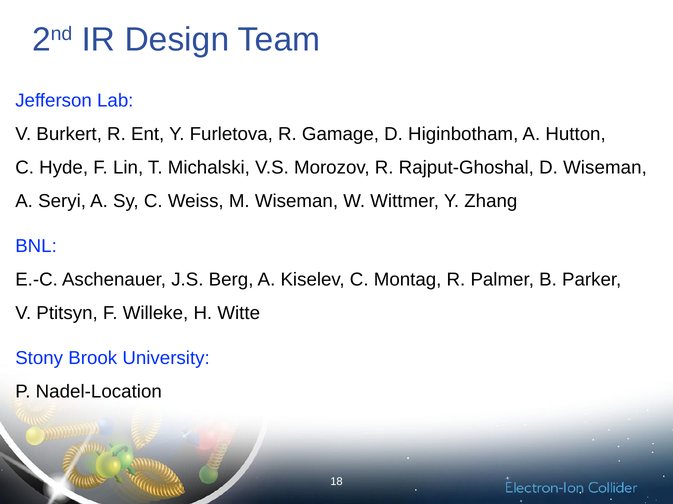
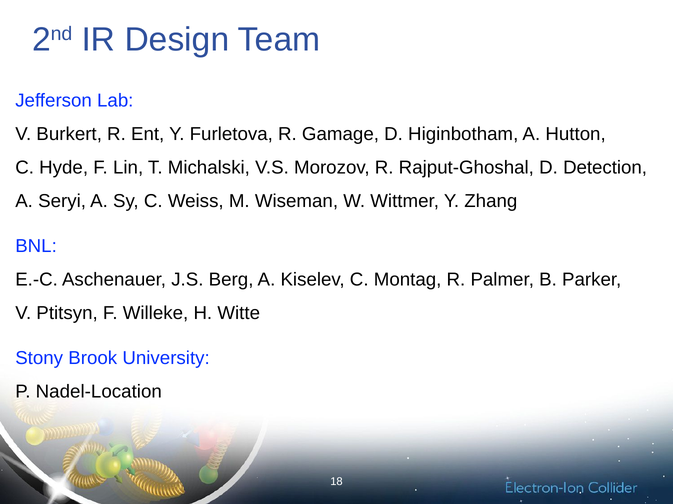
D Wiseman: Wiseman -> Detection
